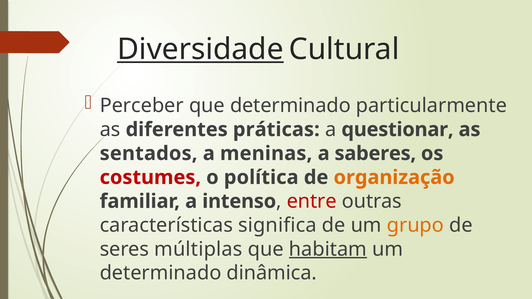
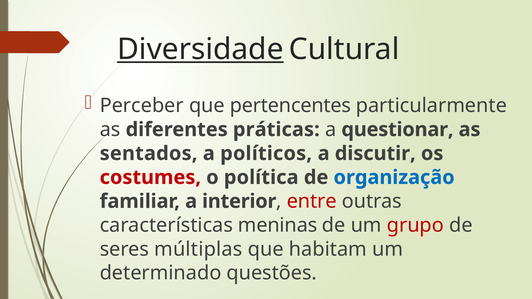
que determinado: determinado -> pertencentes
meninas: meninas -> políticos
saberes: saberes -> discutir
organização colour: orange -> blue
intenso: intenso -> interior
significa: significa -> meninas
grupo colour: orange -> red
habitam underline: present -> none
dinâmica: dinâmica -> questões
